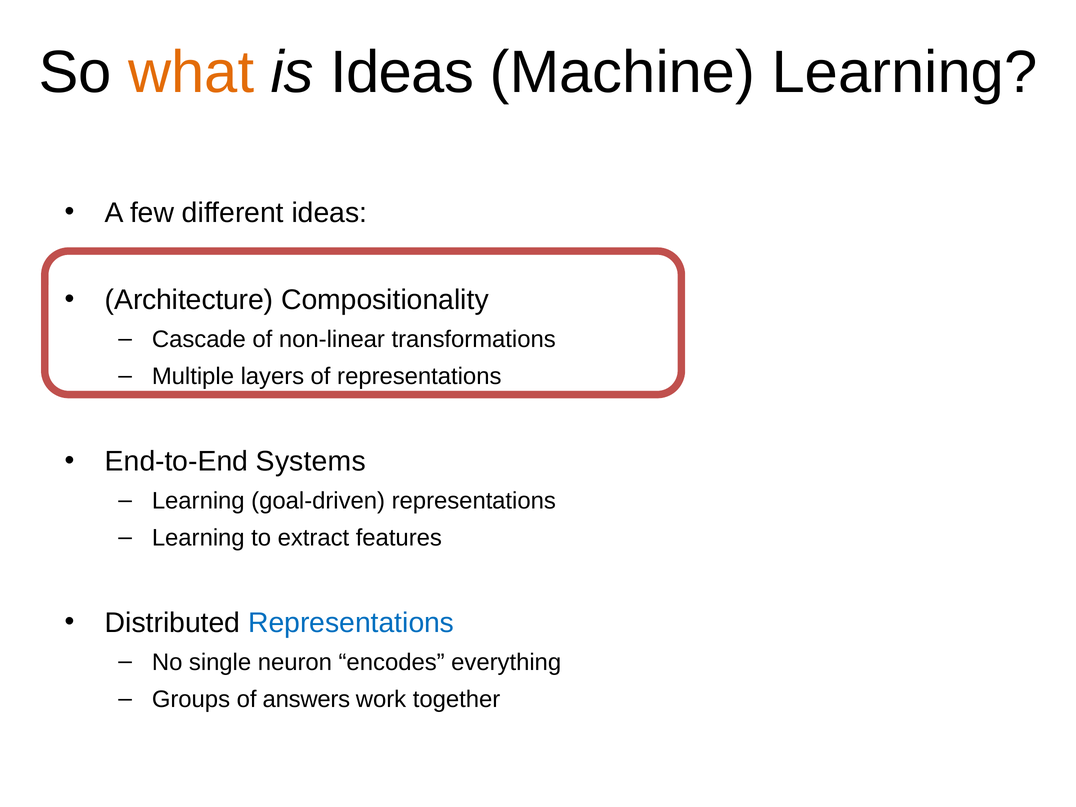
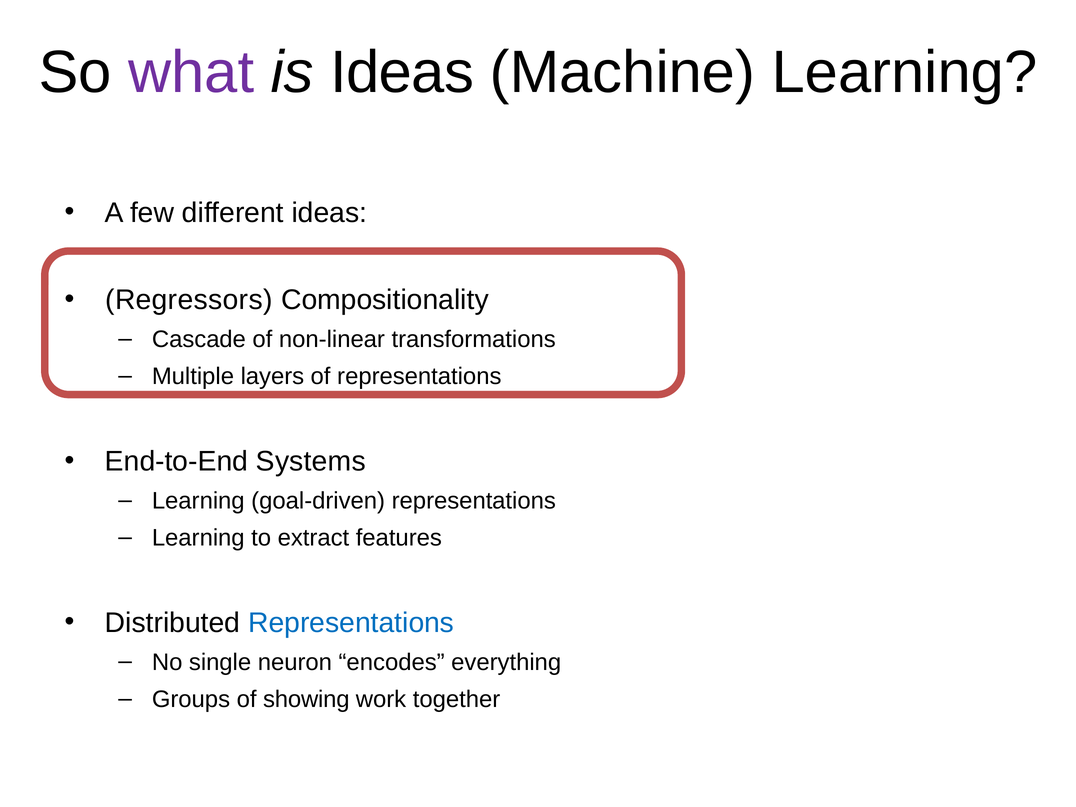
what colour: orange -> purple
Architecture: Architecture -> Regressors
answers: answers -> showing
